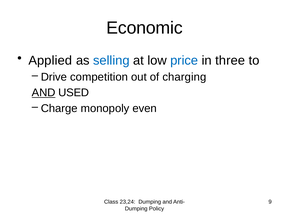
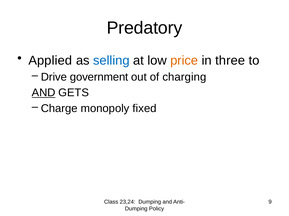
Economic: Economic -> Predatory
price colour: blue -> orange
competition: competition -> government
USED: USED -> GETS
even: even -> fixed
